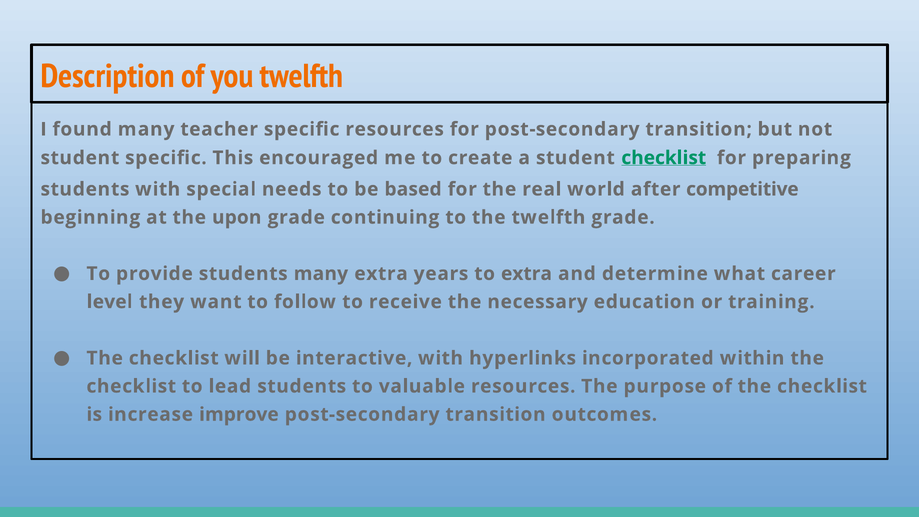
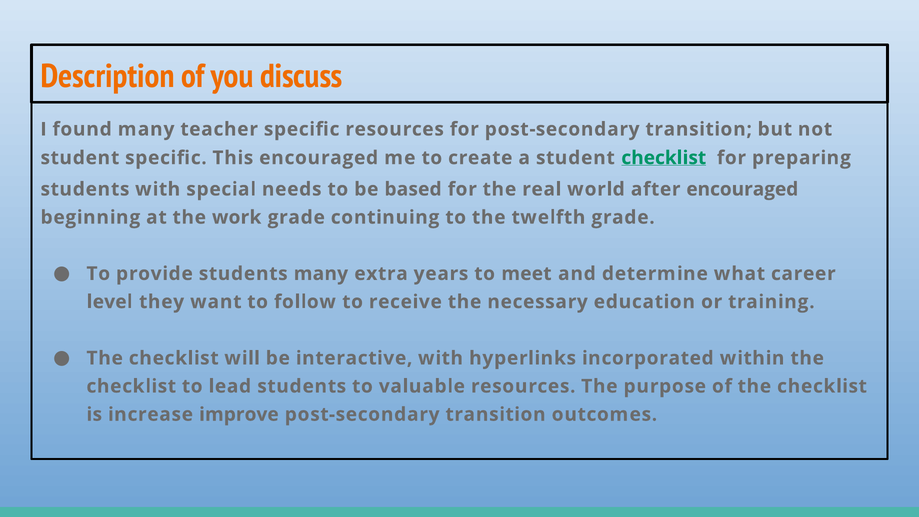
you twelfth: twelfth -> discuss
after competitive: competitive -> encouraged
upon: upon -> work
to extra: extra -> meet
